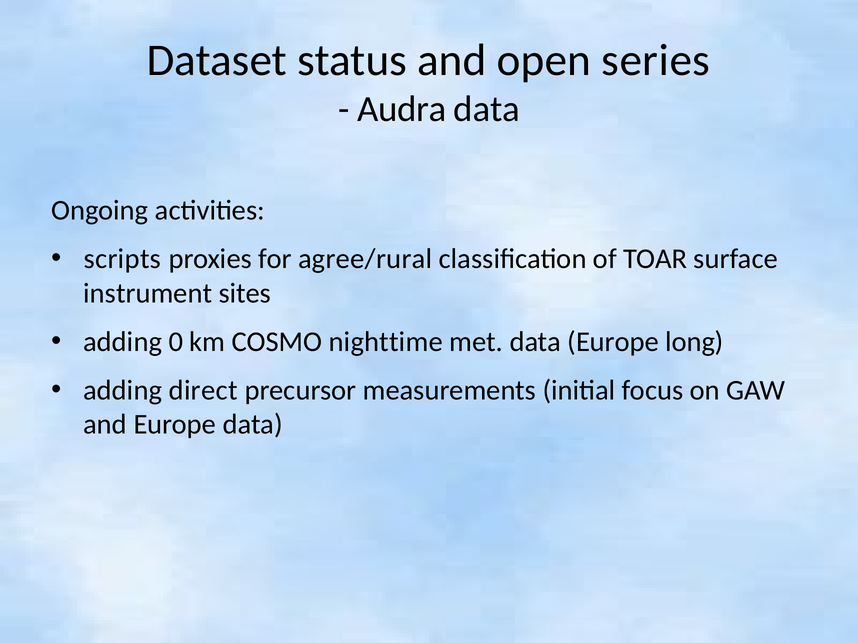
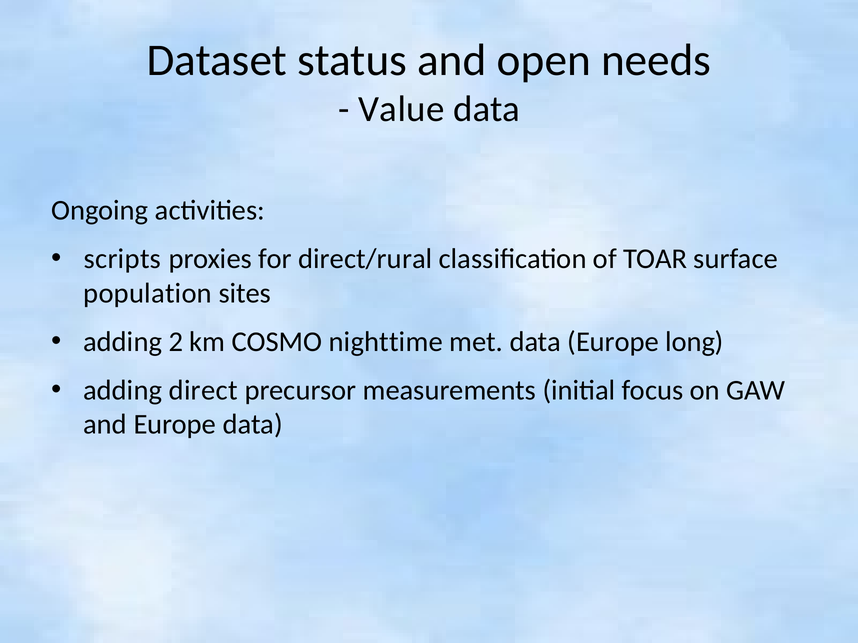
series: series -> needs
Audra: Audra -> Value
agree/rural: agree/rural -> direct/rural
instrument: instrument -> population
0: 0 -> 2
